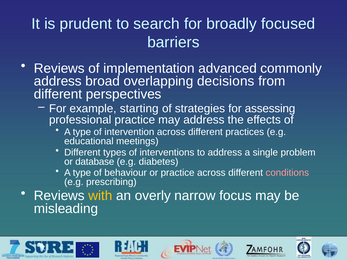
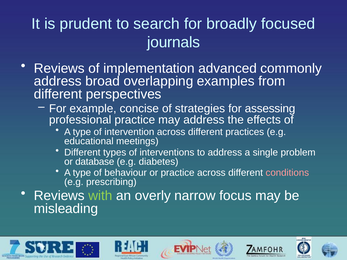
barriers: barriers -> journals
decisions: decisions -> examples
starting: starting -> concise
with colour: yellow -> light green
